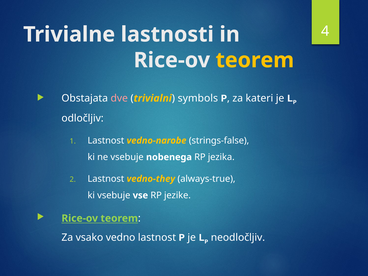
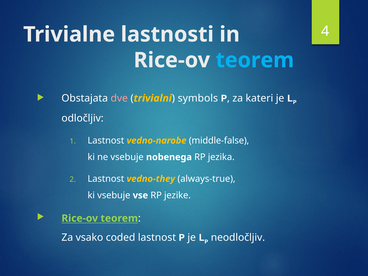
teorem at (255, 60) colour: yellow -> light blue
strings-false: strings-false -> middle-false
vedno: vedno -> coded
